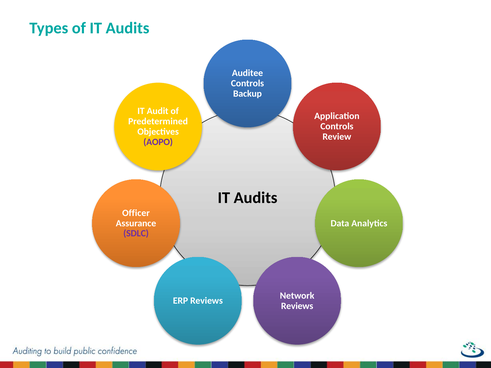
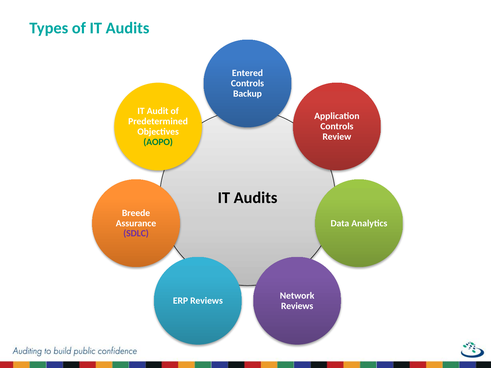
Auditee: Auditee -> Entered
AOPO colour: purple -> green
Officer: Officer -> Breede
